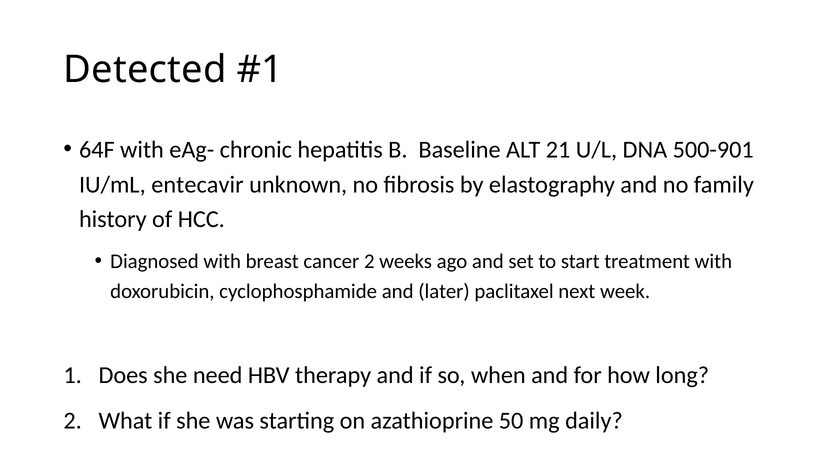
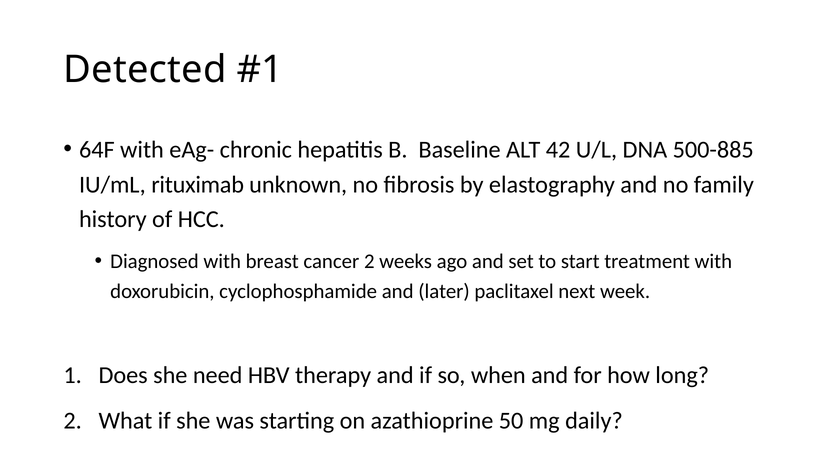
21: 21 -> 42
500-901: 500-901 -> 500-885
entecavir: entecavir -> rituximab
